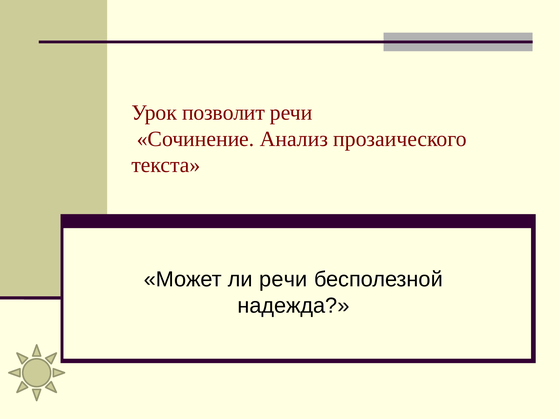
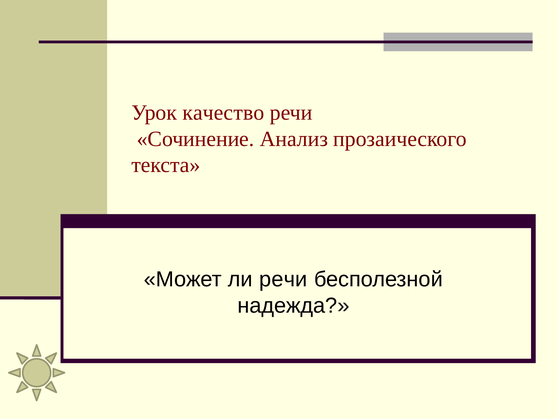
позволит: позволит -> качество
